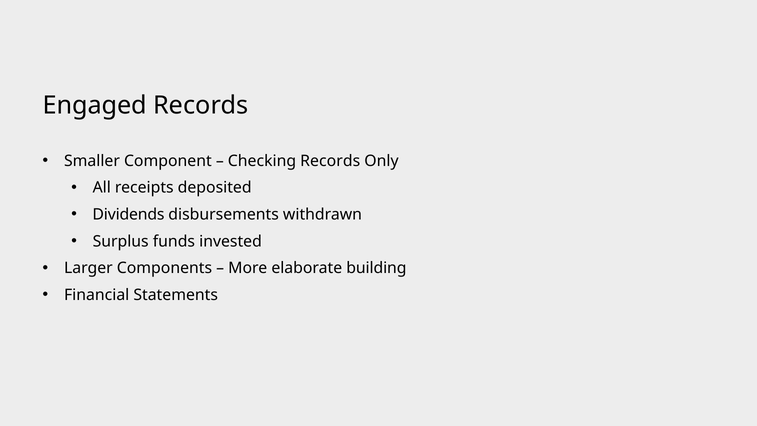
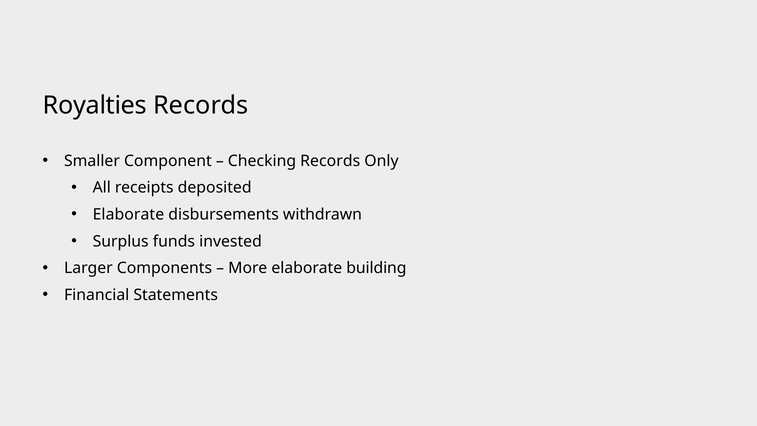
Engaged: Engaged -> Royalties
Dividends at (129, 214): Dividends -> Elaborate
